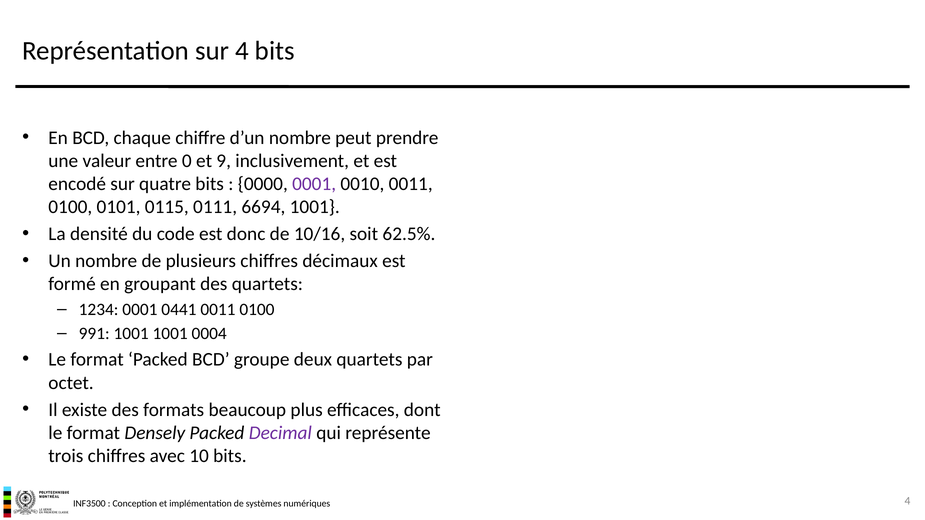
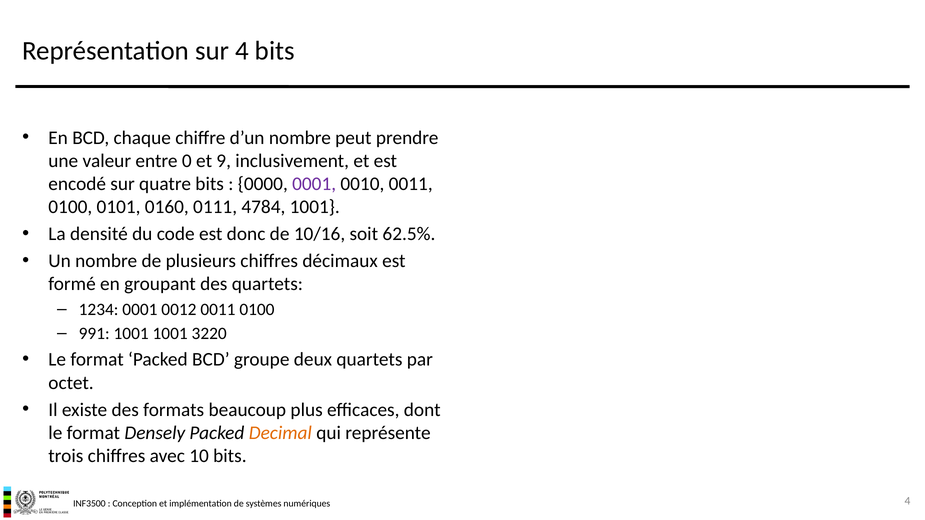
0115: 0115 -> 0160
6694: 6694 -> 4784
0441: 0441 -> 0012
0004: 0004 -> 3220
Decimal colour: purple -> orange
